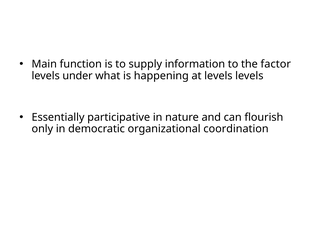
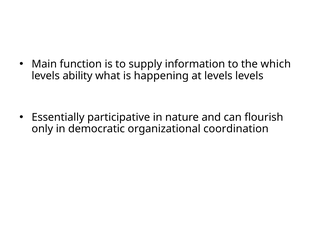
factor: factor -> which
under: under -> ability
